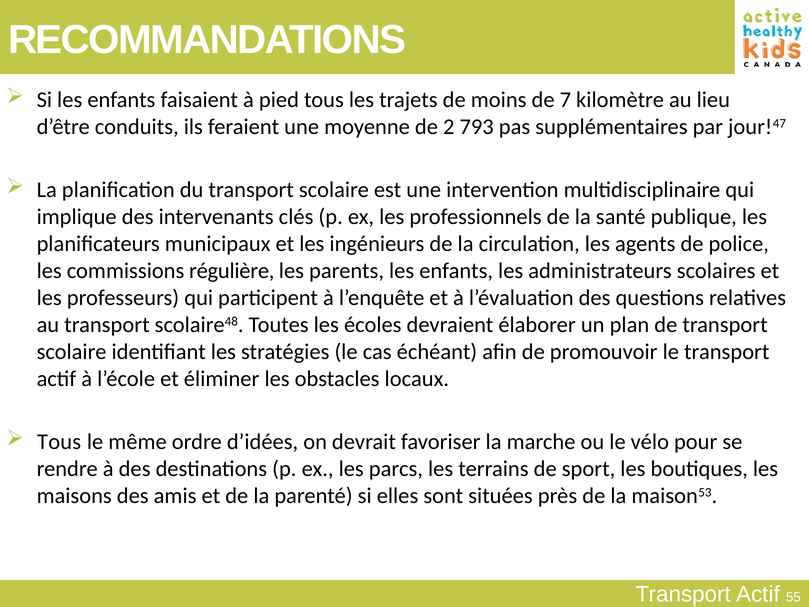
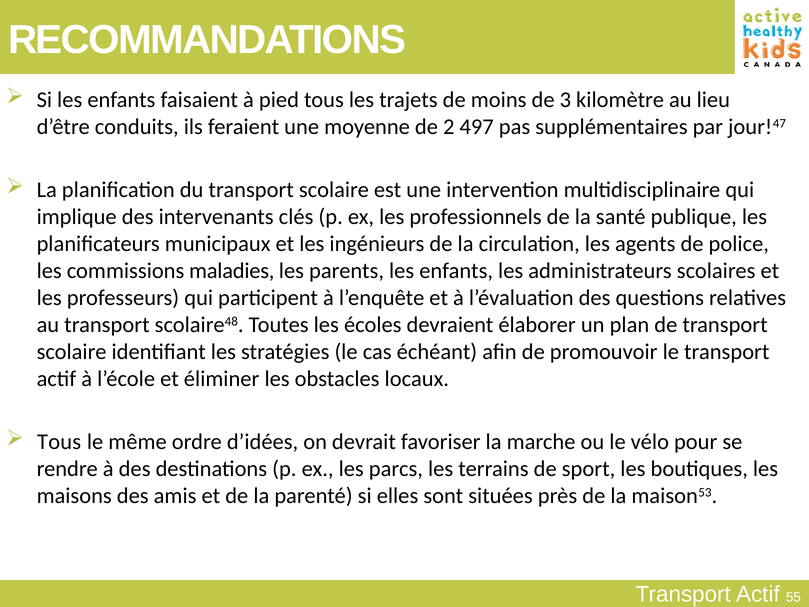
7: 7 -> 3
793: 793 -> 497
régulière: régulière -> maladies
